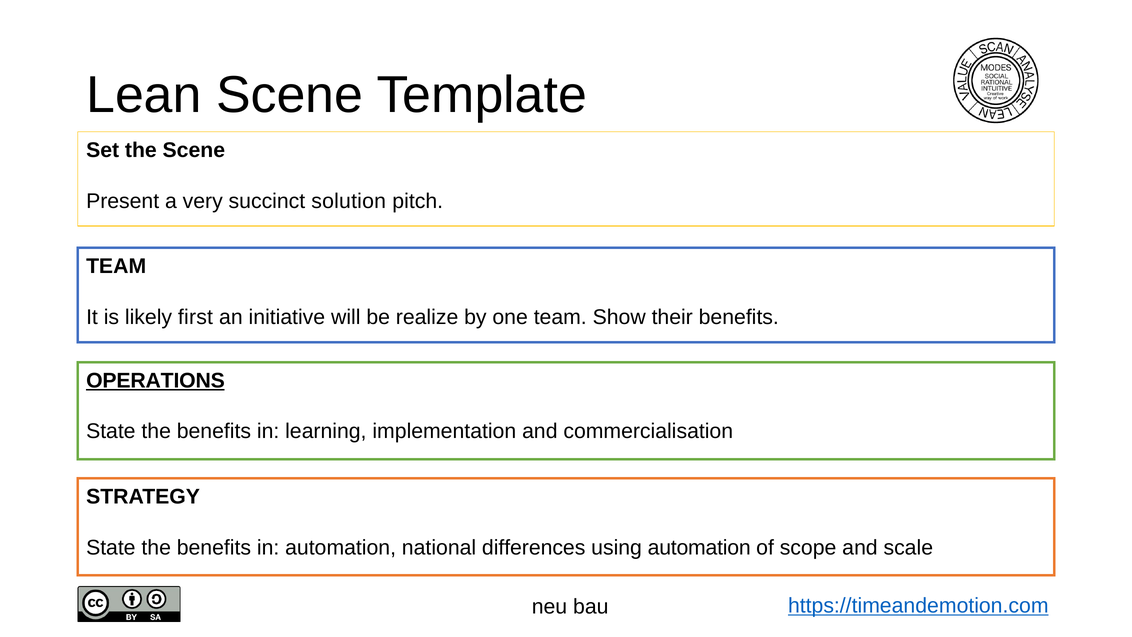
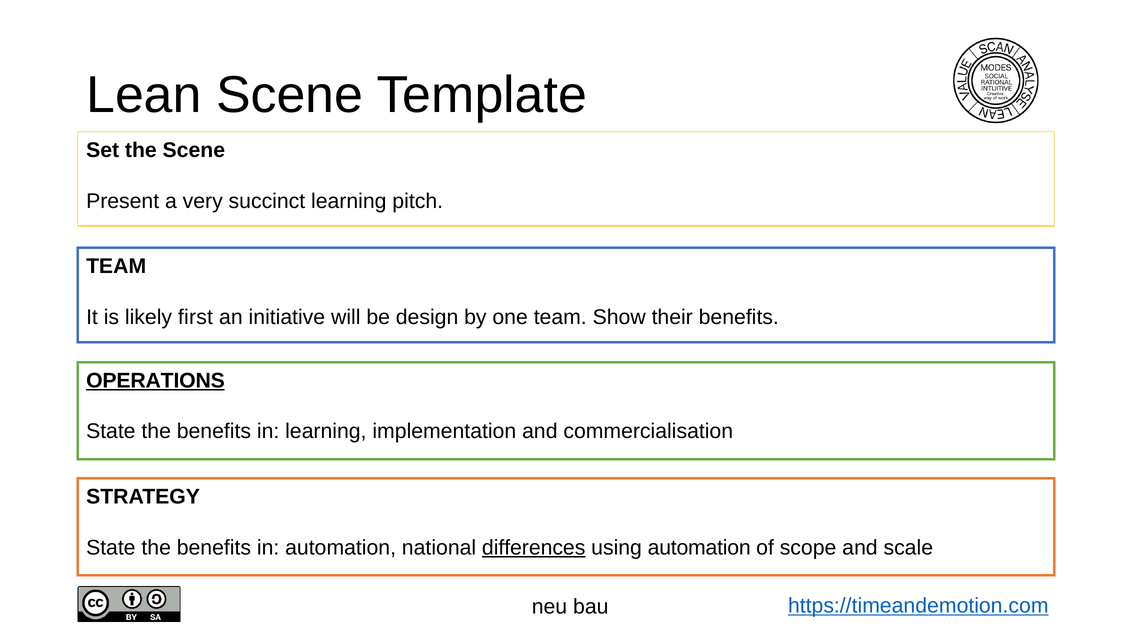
succinct solution: solution -> learning
realize: realize -> design
differences underline: none -> present
